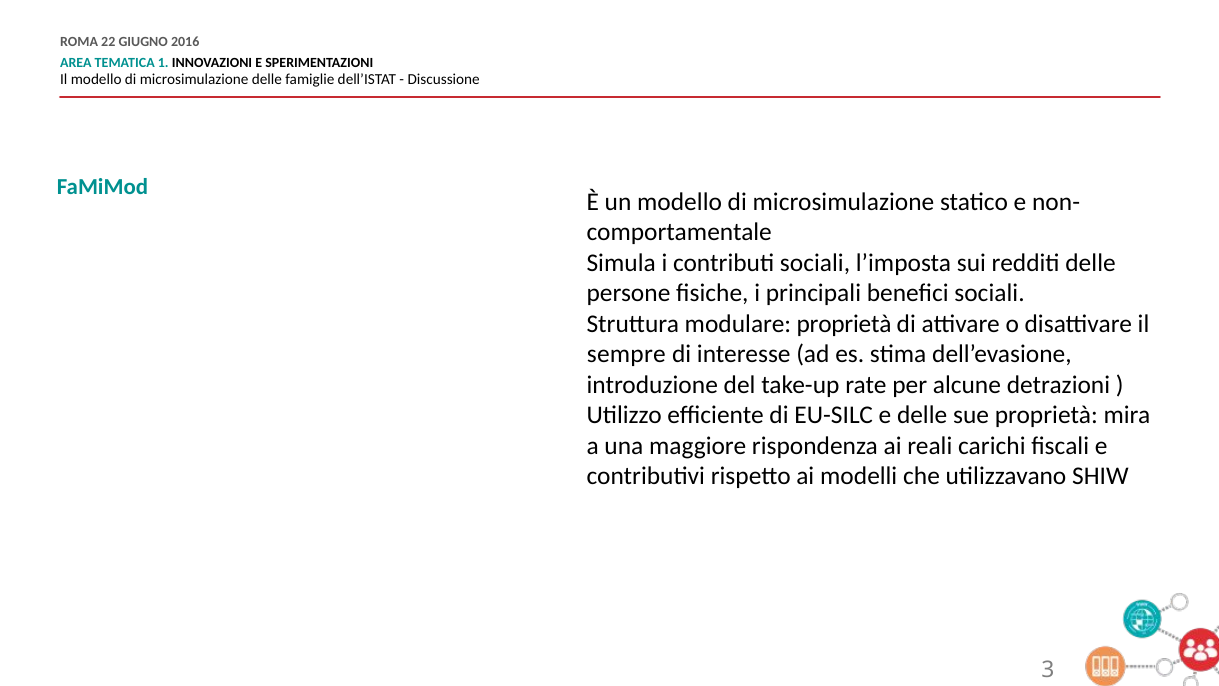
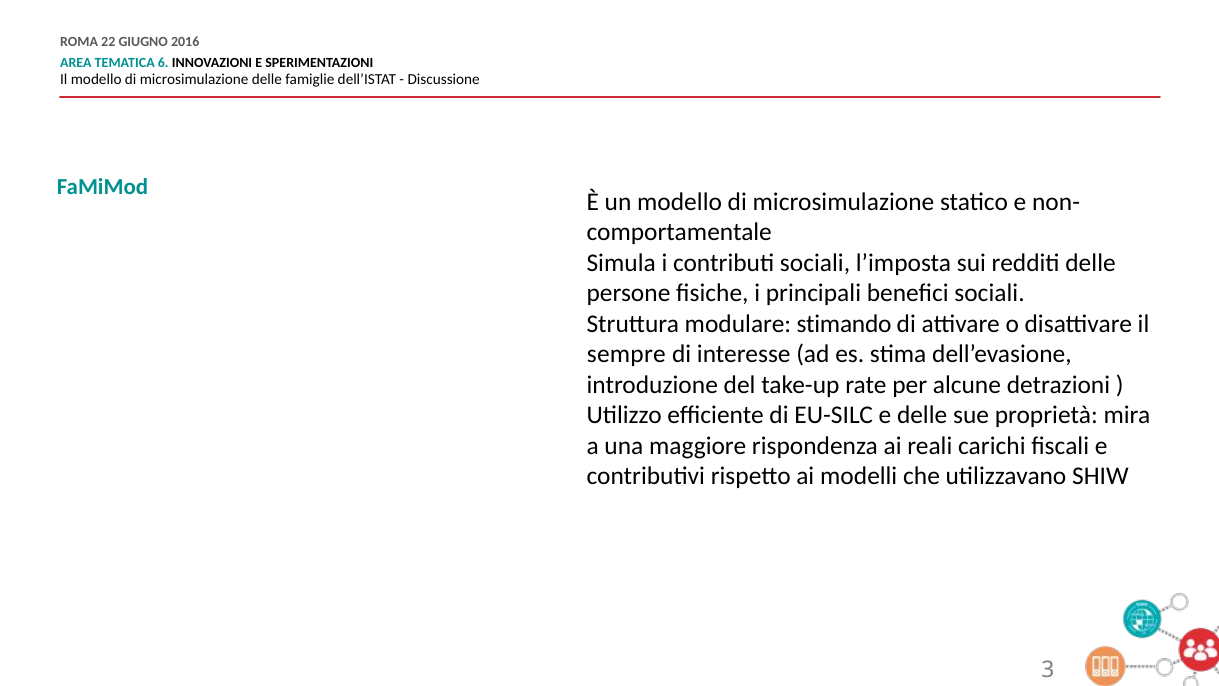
1: 1 -> 6
modulare proprietà: proprietà -> stimando
